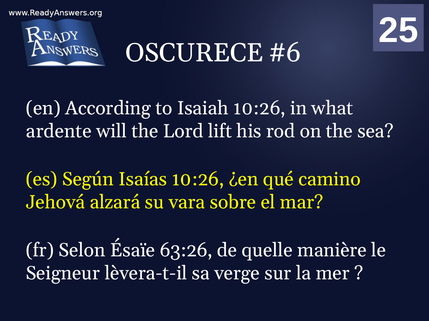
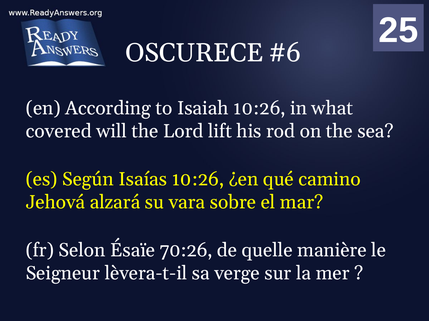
ardente: ardente -> covered
63:26: 63:26 -> 70:26
